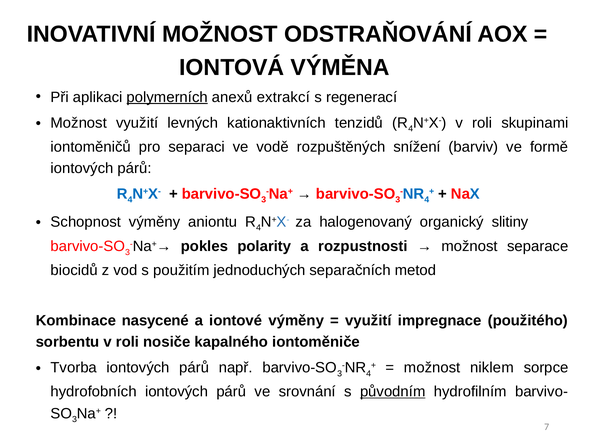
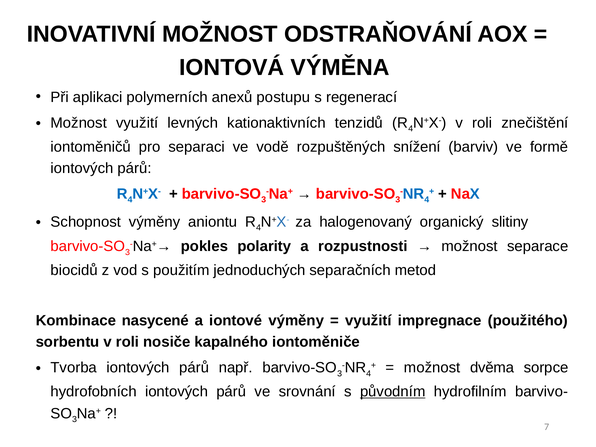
polymerních underline: present -> none
extrakcí: extrakcí -> postupu
skupinami: skupinami -> znečištění
niklem: niklem -> dvěma
